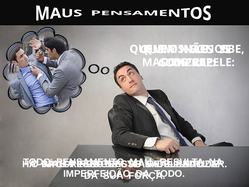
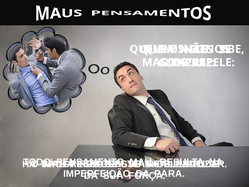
TODO at (170, 173): TODO -> PARA
